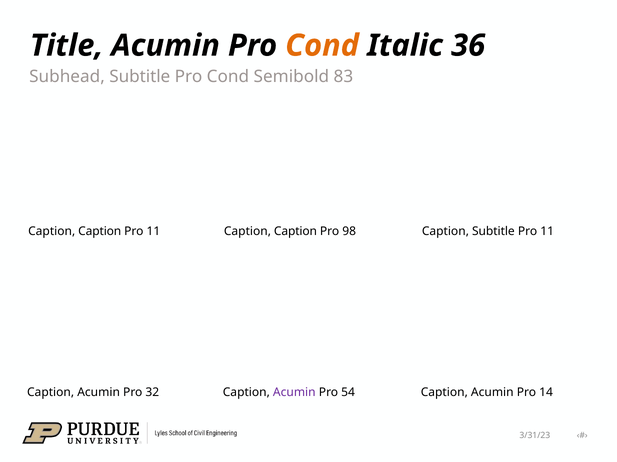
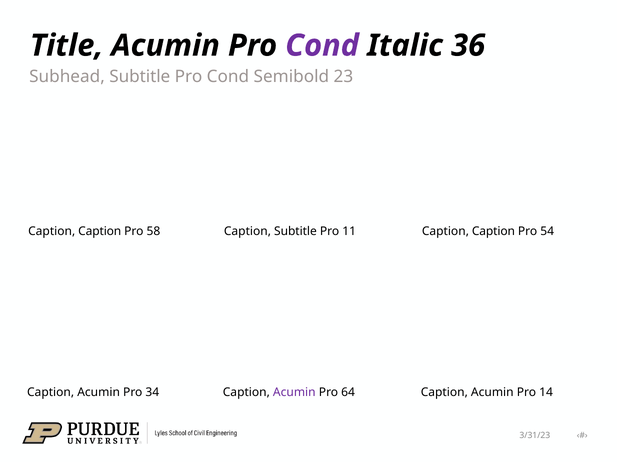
Cond at (322, 46) colour: orange -> purple
83: 83 -> 23
11 at (153, 232): 11 -> 58
Caption at (295, 232): Caption -> Subtitle
98: 98 -> 11
Subtitle at (493, 232): Subtitle -> Caption
11 at (547, 232): 11 -> 54
32: 32 -> 34
54: 54 -> 64
